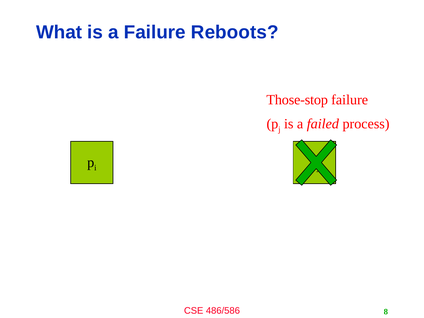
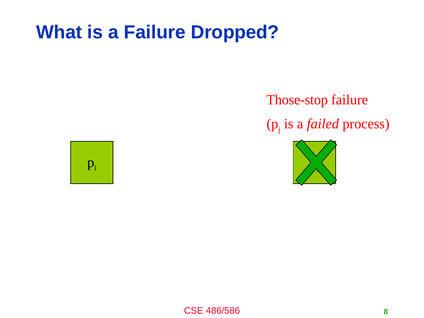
Reboots: Reboots -> Dropped
